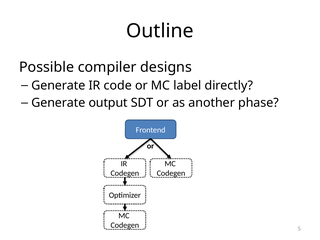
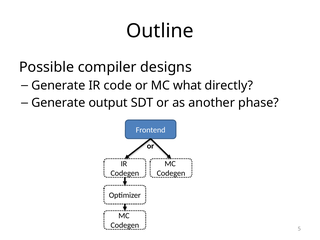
label: label -> what
